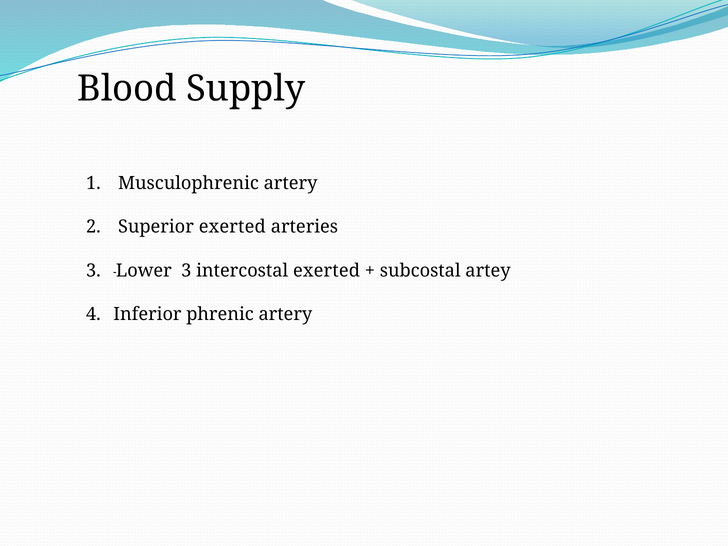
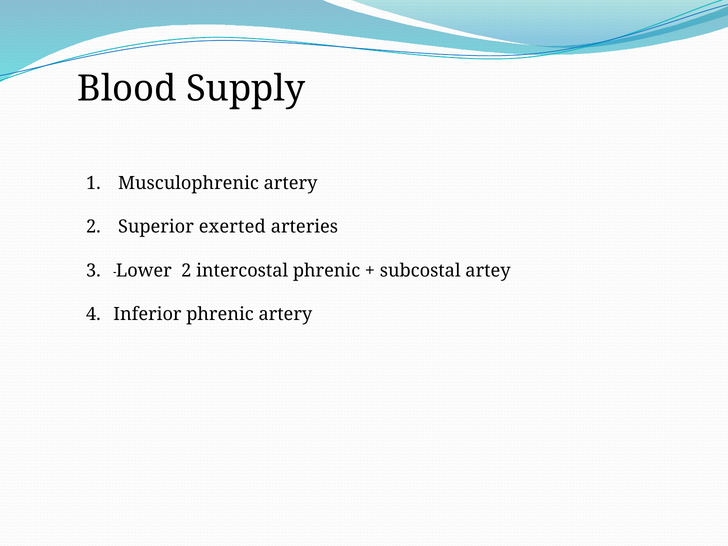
Lower 3: 3 -> 2
intercostal exerted: exerted -> phrenic
